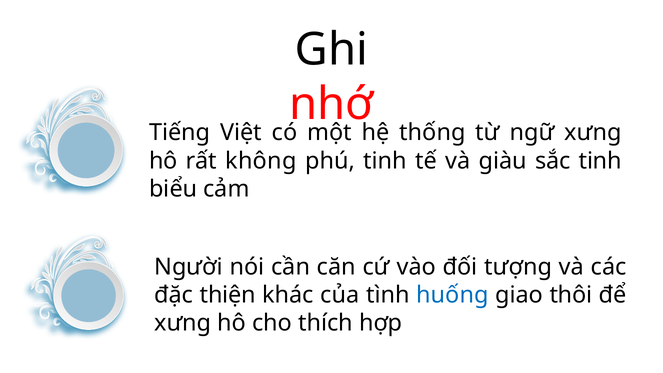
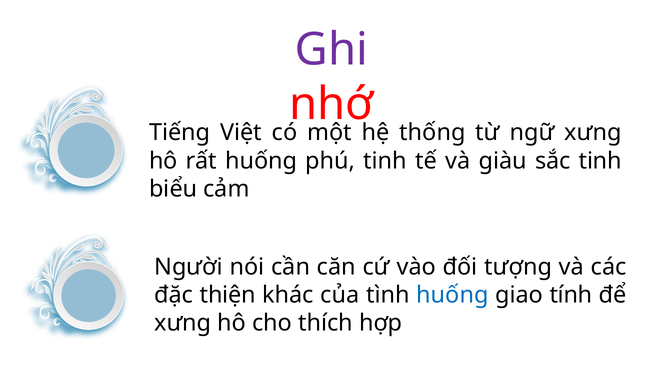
Ghi colour: black -> purple
rất không: không -> huống
thôi: thôi -> tính
